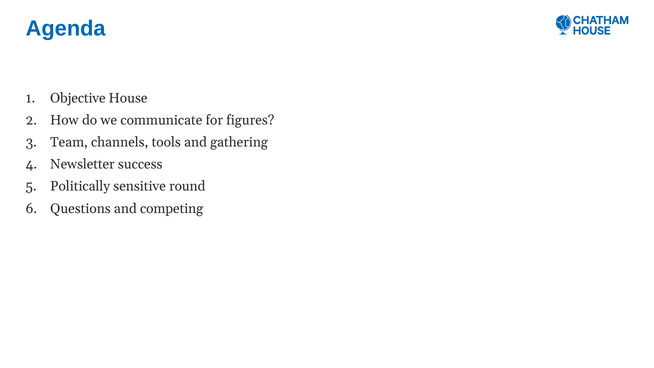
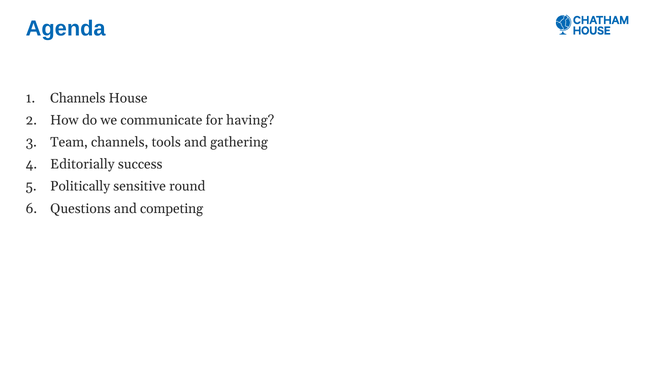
Objective at (78, 98): Objective -> Channels
figures: figures -> having
Newsletter: Newsletter -> Editorially
